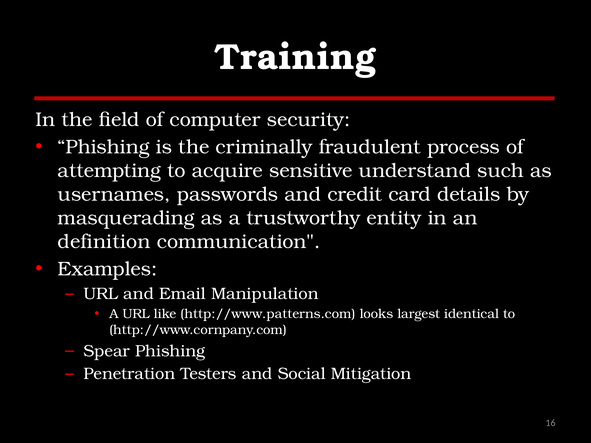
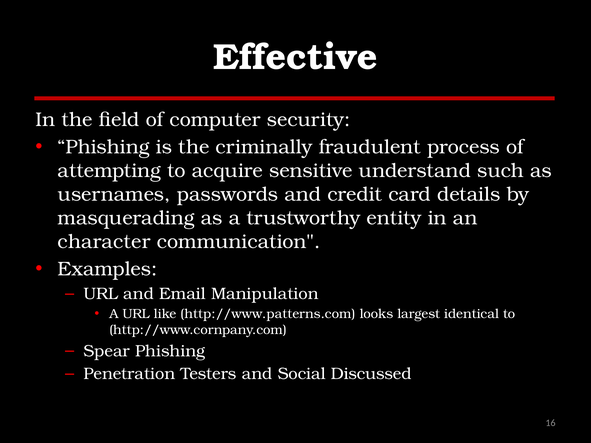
Training: Training -> Effective
definition: definition -> character
Mitigation: Mitigation -> Discussed
